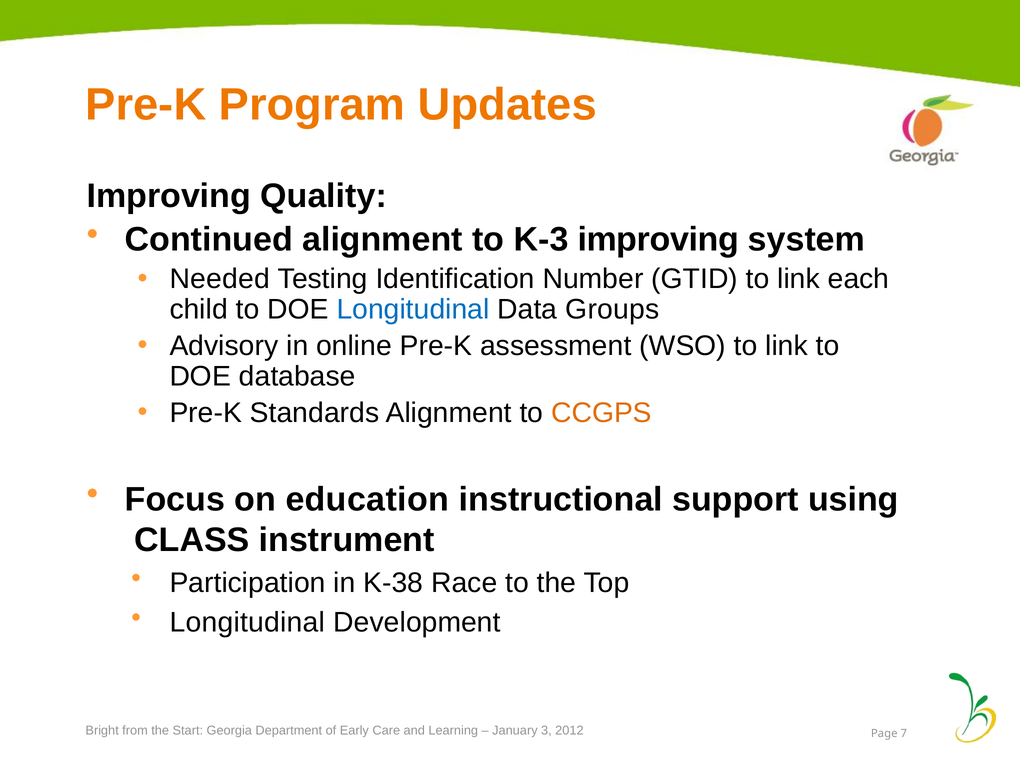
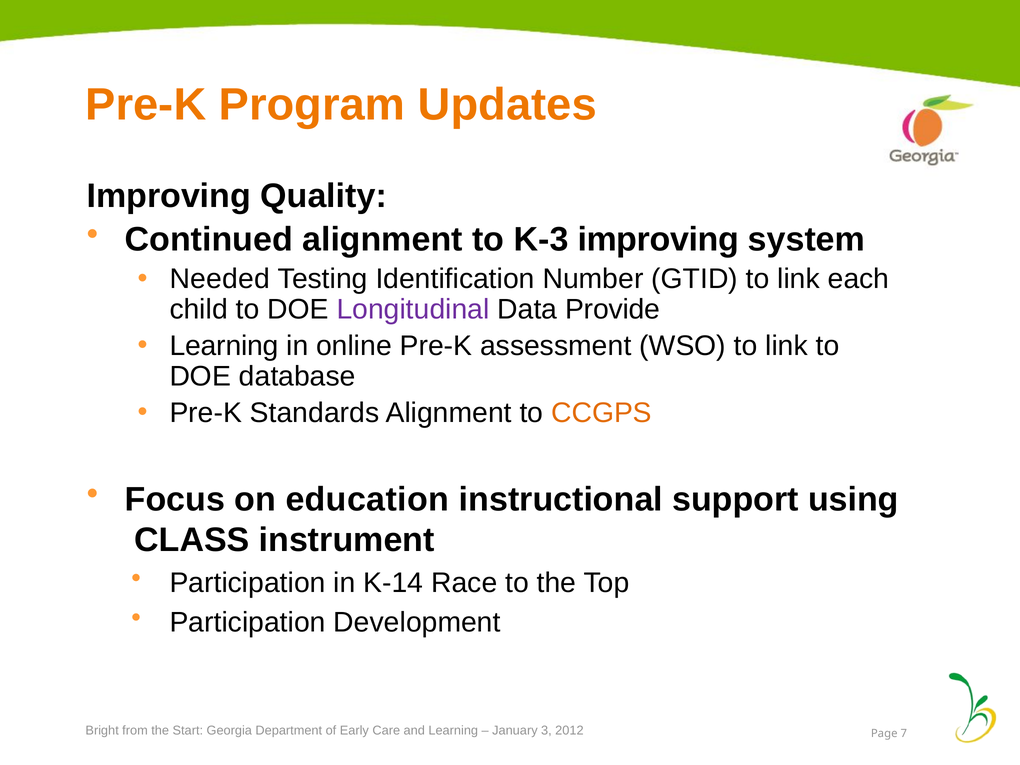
Longitudinal at (413, 310) colour: blue -> purple
Groups: Groups -> Provide
Advisory at (224, 346): Advisory -> Learning
K-38: K-38 -> K-14
Longitudinal at (247, 622): Longitudinal -> Participation
